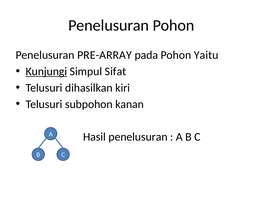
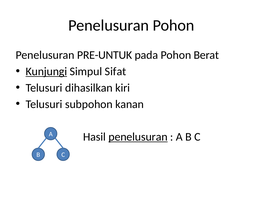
PRE-ARRAY: PRE-ARRAY -> PRE-UNTUK
Yaitu: Yaitu -> Berat
penelusuran at (138, 137) underline: none -> present
